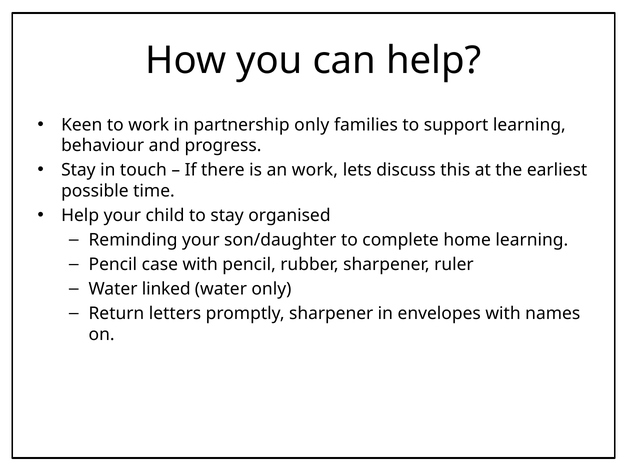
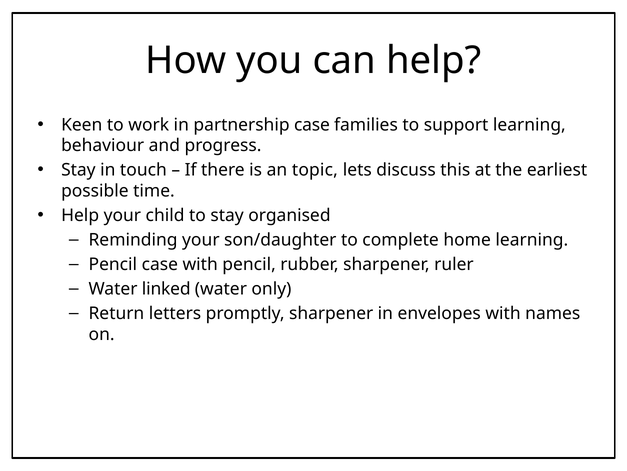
partnership only: only -> case
an work: work -> topic
